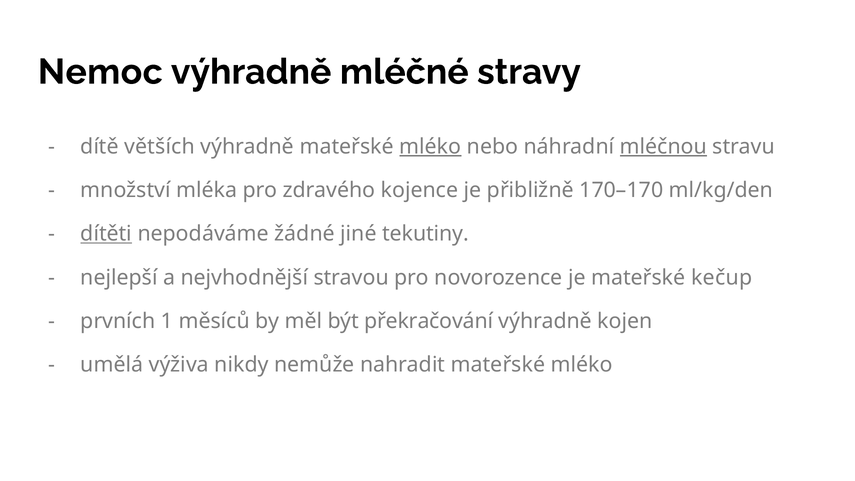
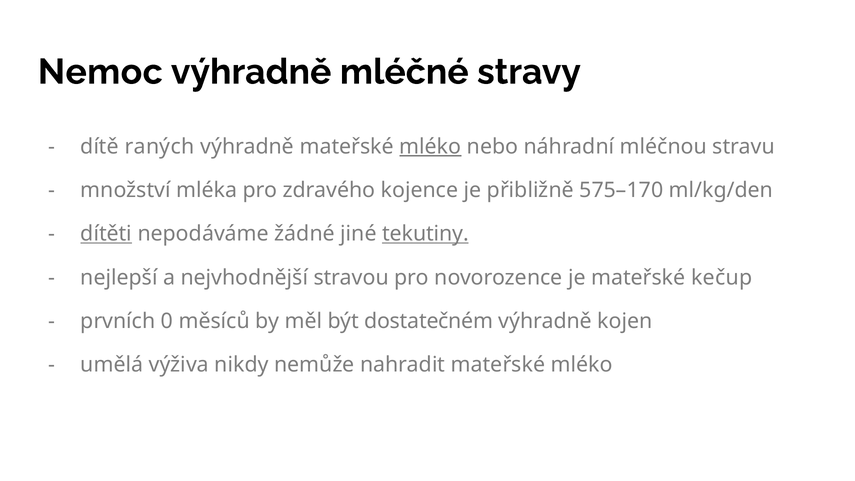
větších: větších -> raných
mléčnou underline: present -> none
170–170: 170–170 -> 575–170
tekutiny underline: none -> present
1: 1 -> 0
překračování: překračování -> dostatečném
